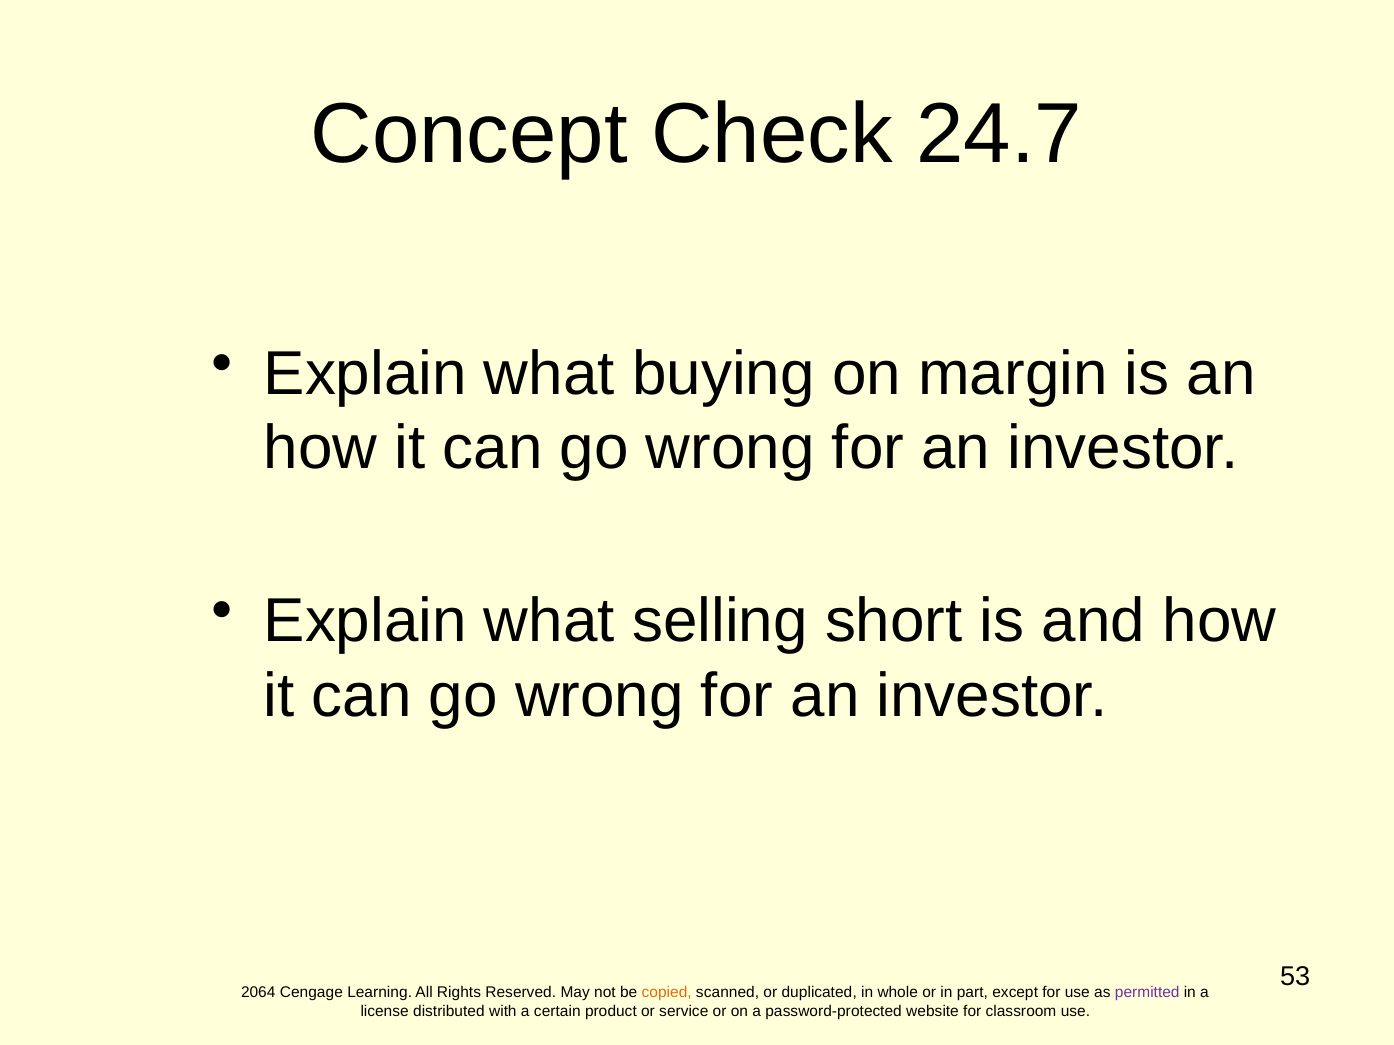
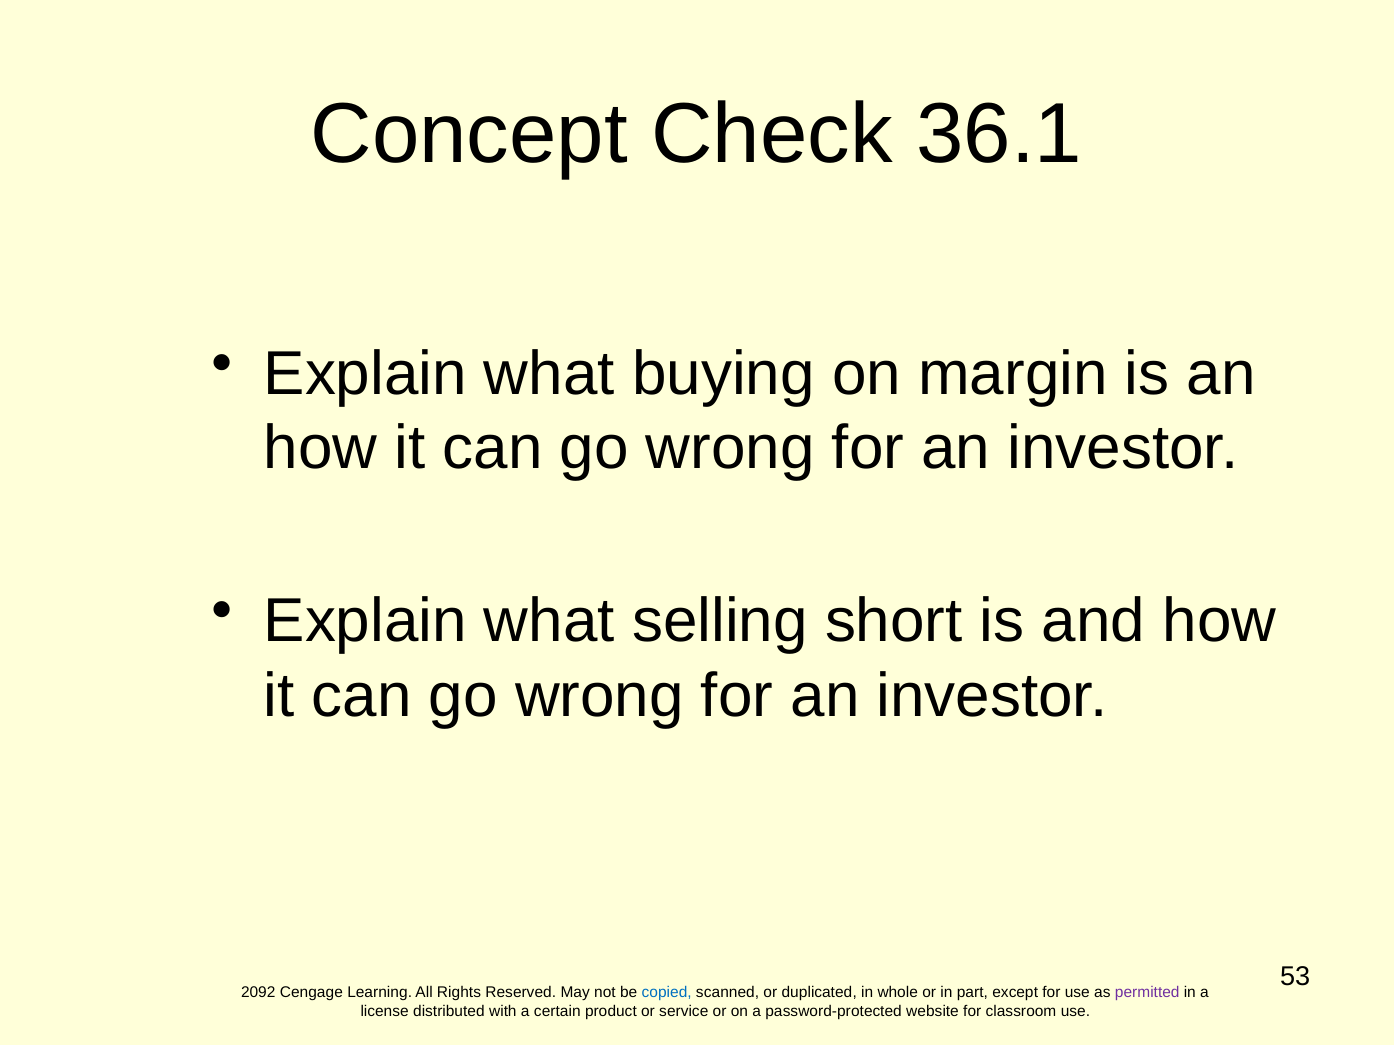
24.7: 24.7 -> 36.1
2064: 2064 -> 2092
copied colour: orange -> blue
